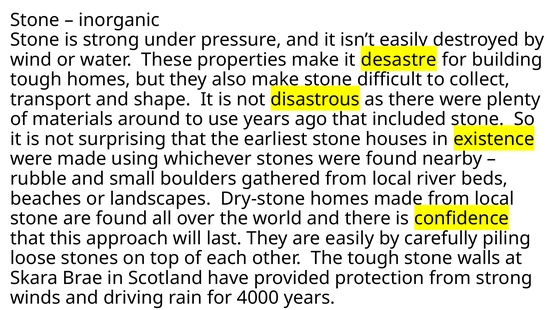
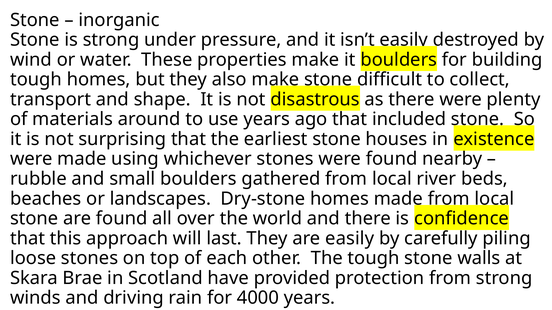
it desastre: desastre -> boulders
